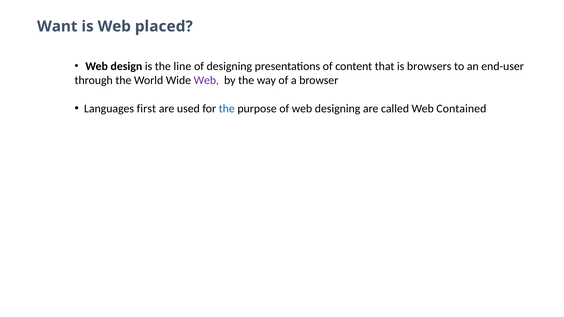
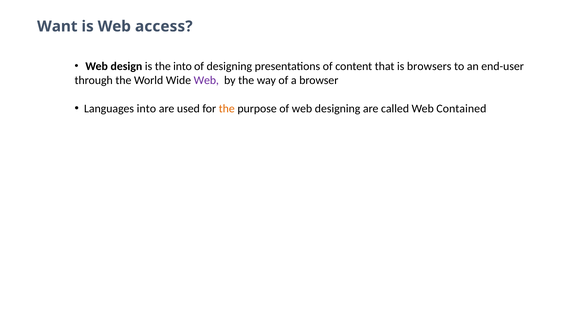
placed: placed -> access
the line: line -> into
Languages first: first -> into
the at (227, 109) colour: blue -> orange
